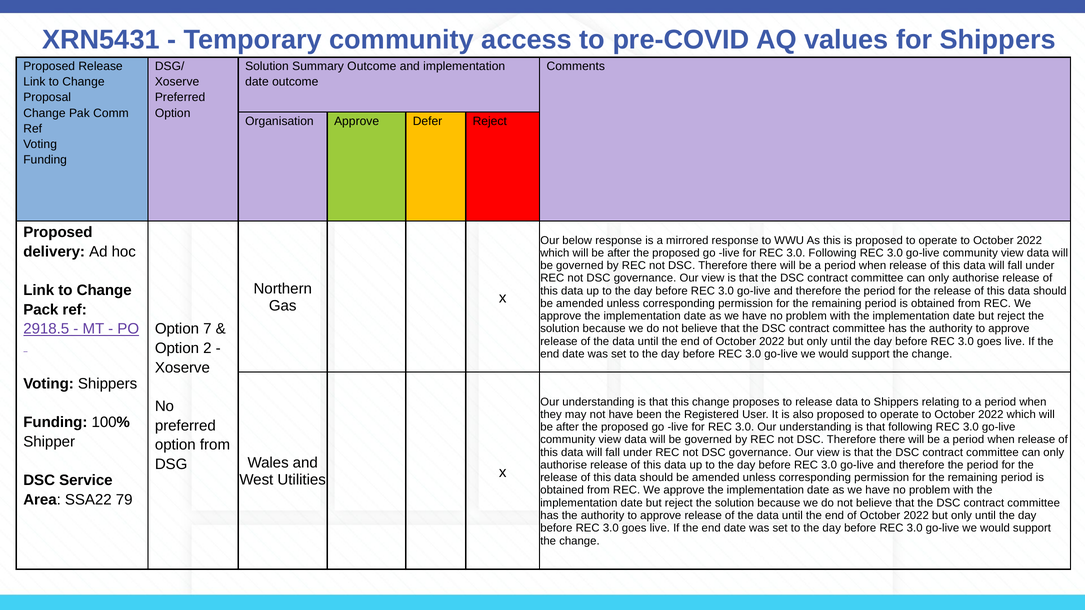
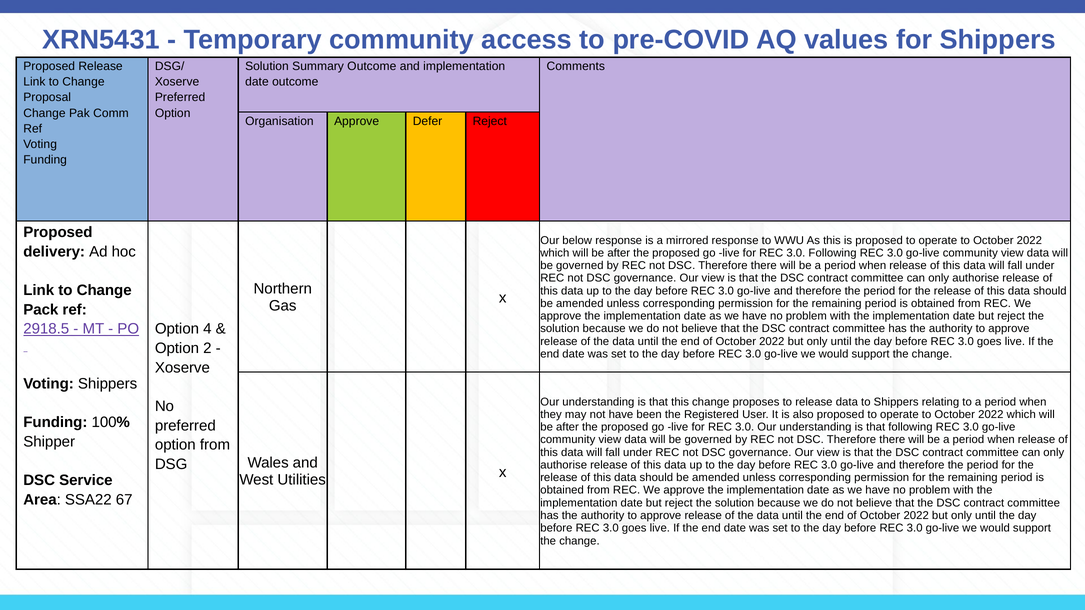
7: 7 -> 4
79: 79 -> 67
